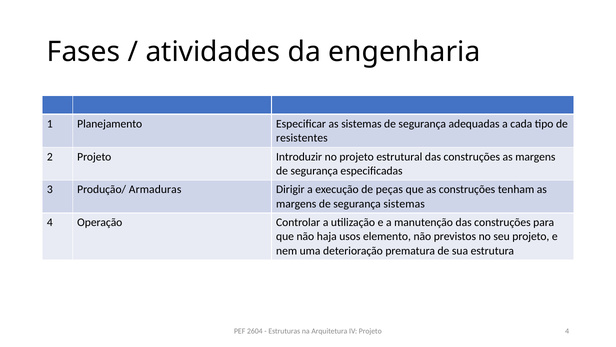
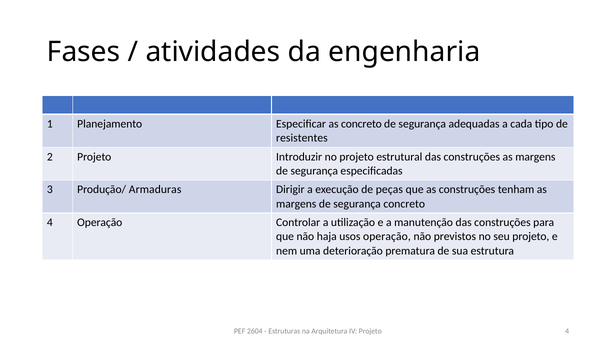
as sistemas: sistemas -> concreto
segurança sistemas: sistemas -> concreto
usos elemento: elemento -> operação
